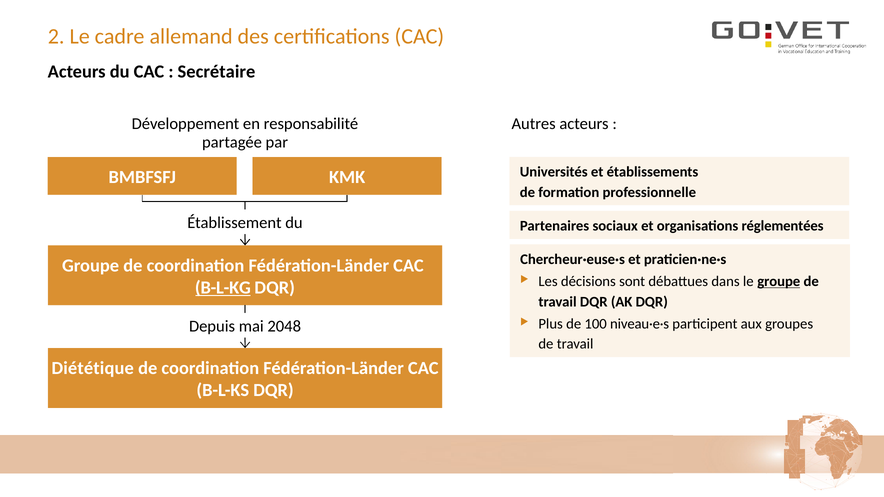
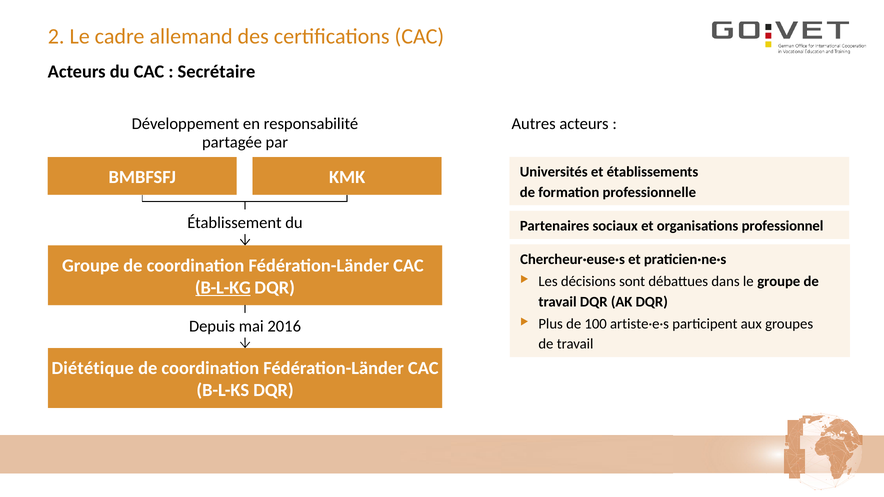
réglementées: réglementées -> professionnel
groupe at (779, 282) underline: present -> none
niveau·e·s: niveau·e·s -> artiste·e·s
2048: 2048 -> 2016
